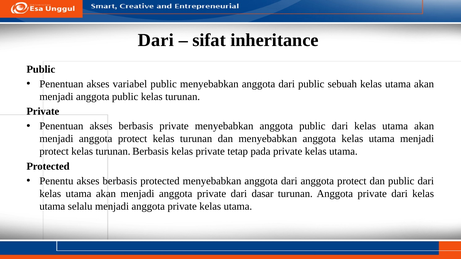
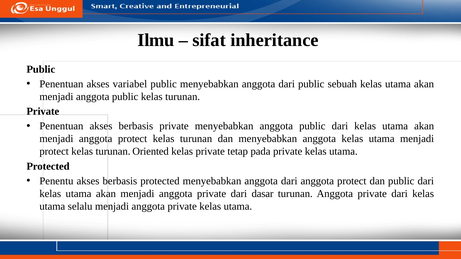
Dari at (156, 40): Dari -> Ilmu
turunan Berbasis: Berbasis -> Oriented
